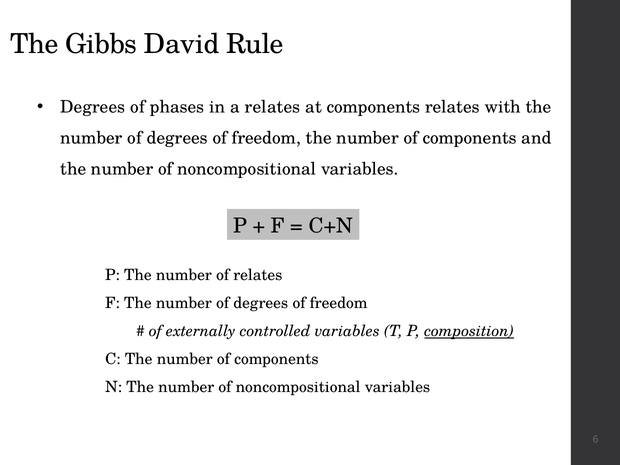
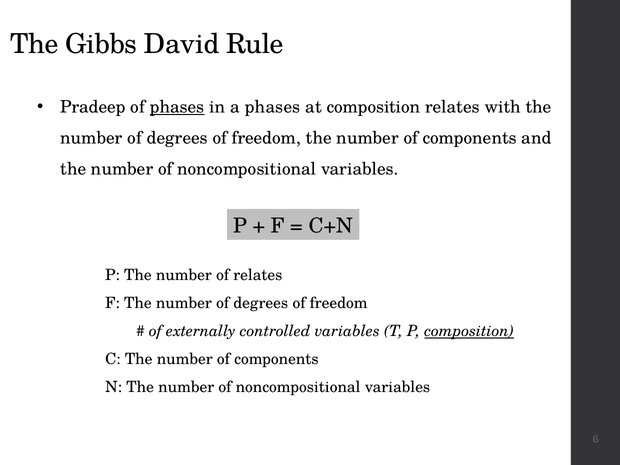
Degrees at (93, 107): Degrees -> Pradeep
phases at (177, 107) underline: none -> present
a relates: relates -> phases
at components: components -> composition
